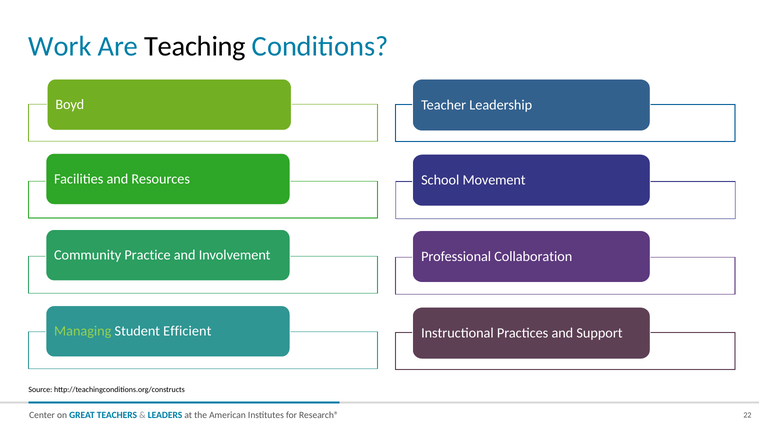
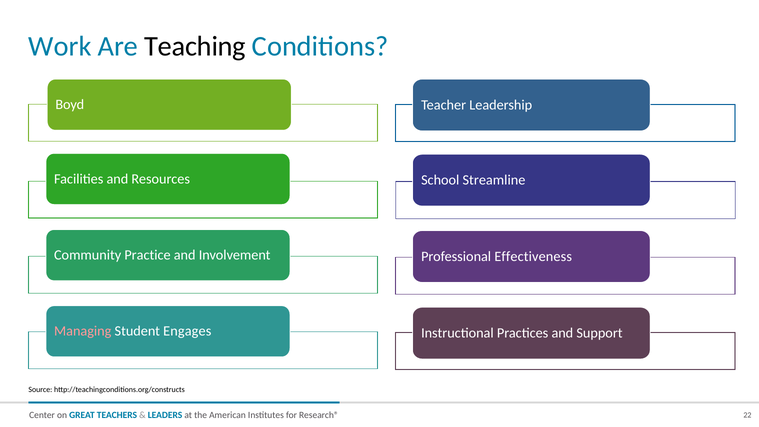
Movement: Movement -> Streamline
Collaboration: Collaboration -> Effectiveness
Managing colour: light green -> pink
Efficient: Efficient -> Engages
